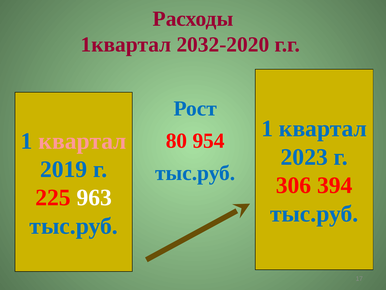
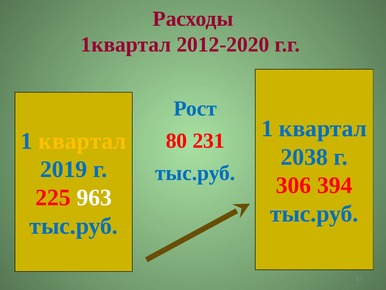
2032-2020: 2032-2020 -> 2012-2020
квартал at (82, 141) colour: pink -> yellow
954: 954 -> 231
2023: 2023 -> 2038
